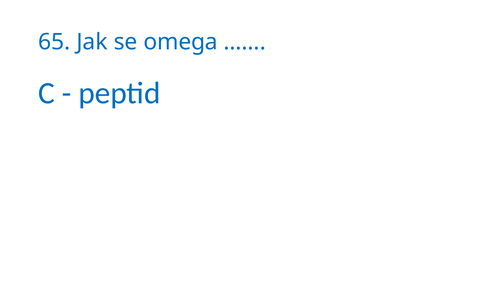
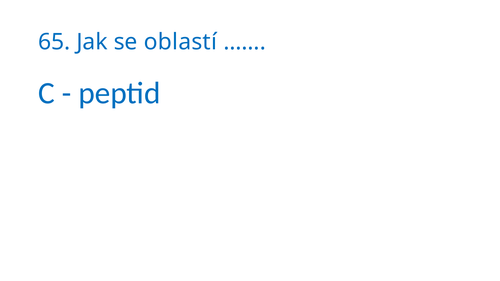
omega: omega -> oblastí
